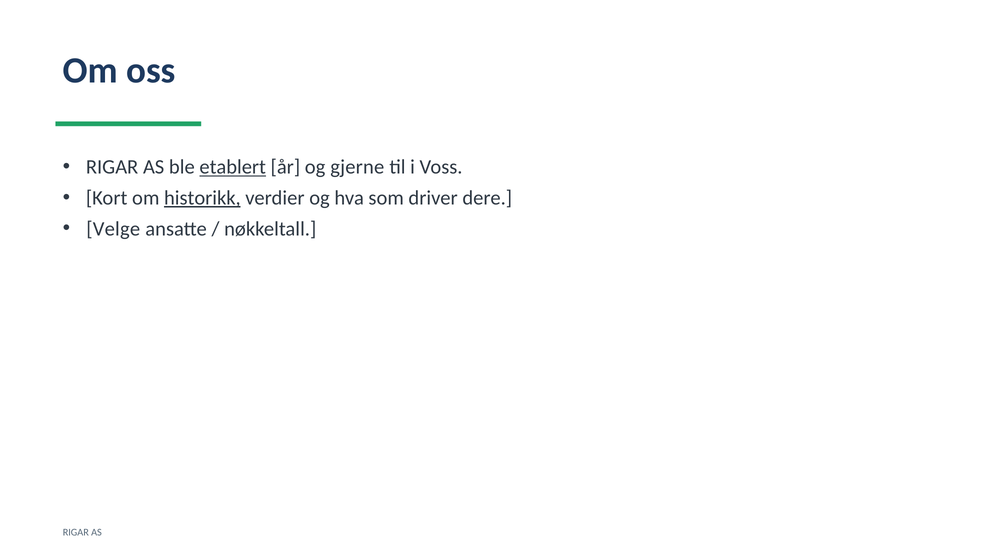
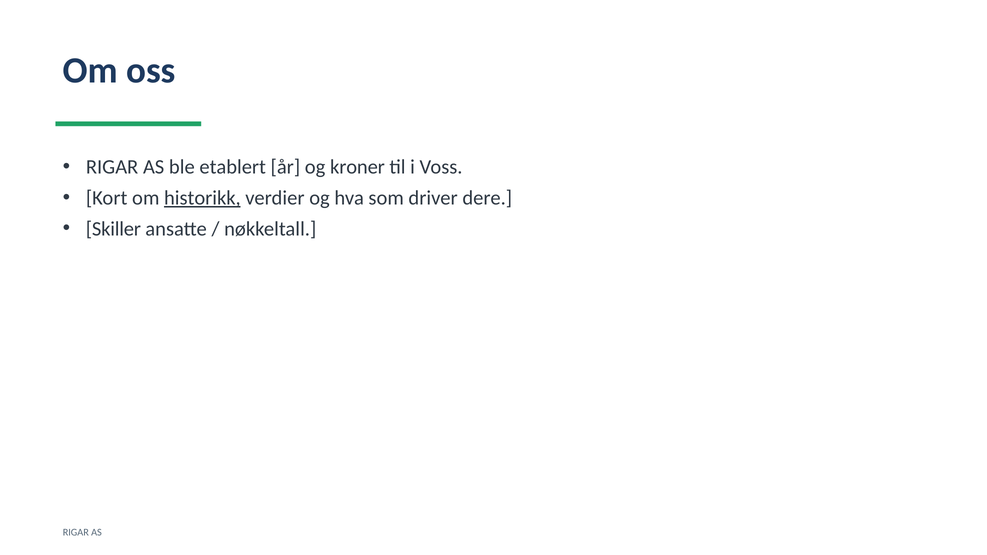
etablert underline: present -> none
gjerne: gjerne -> kroner
Velge: Velge -> Skiller
